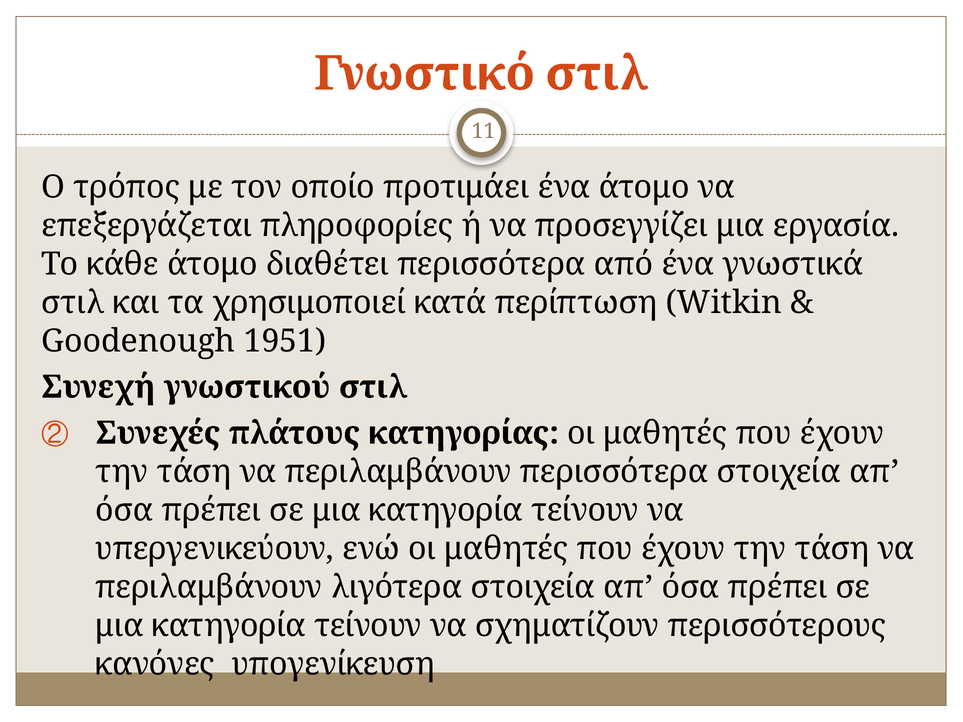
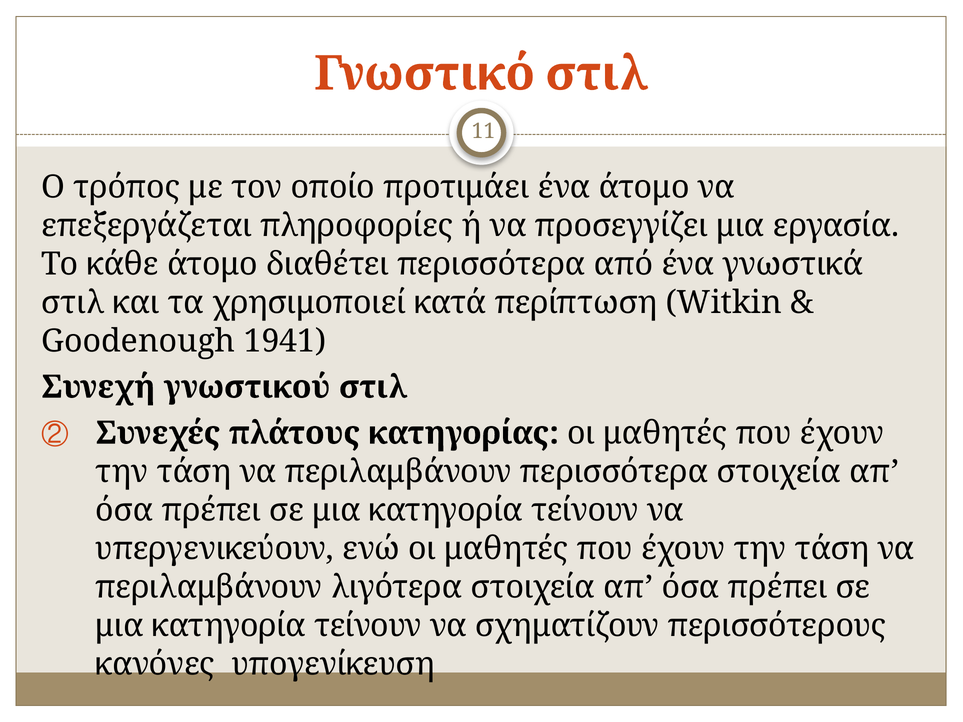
1951: 1951 -> 1941
